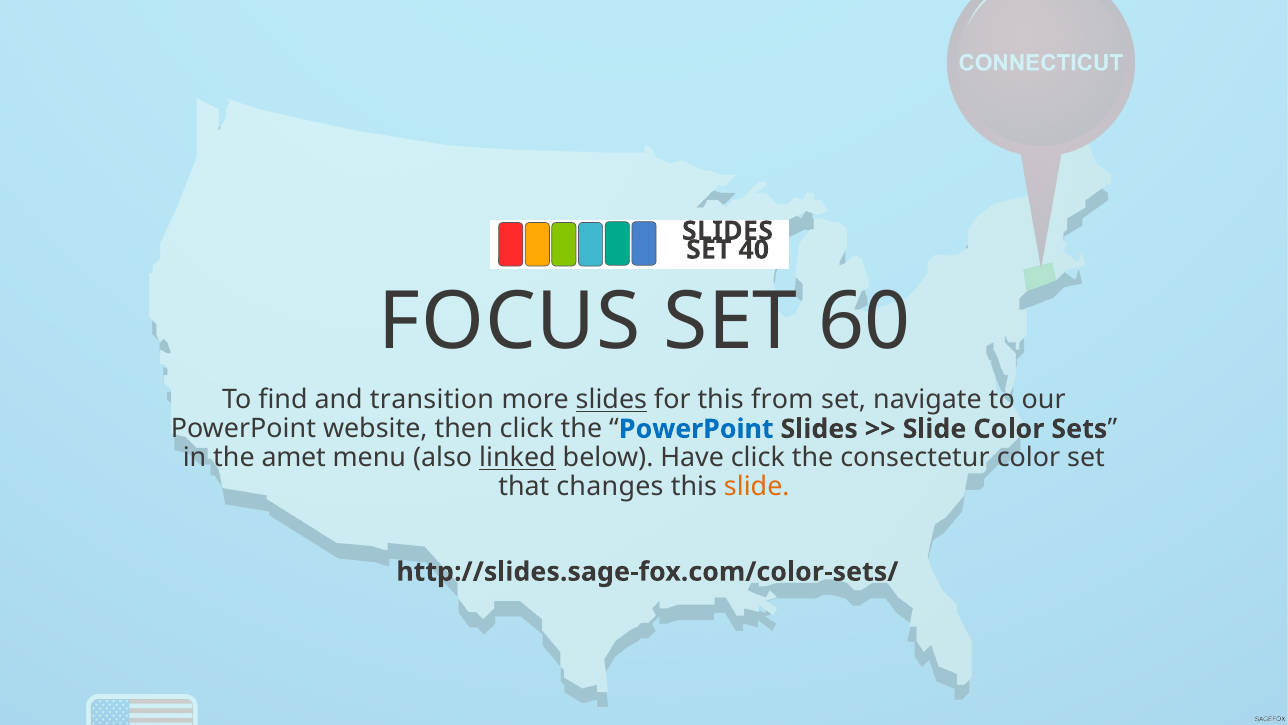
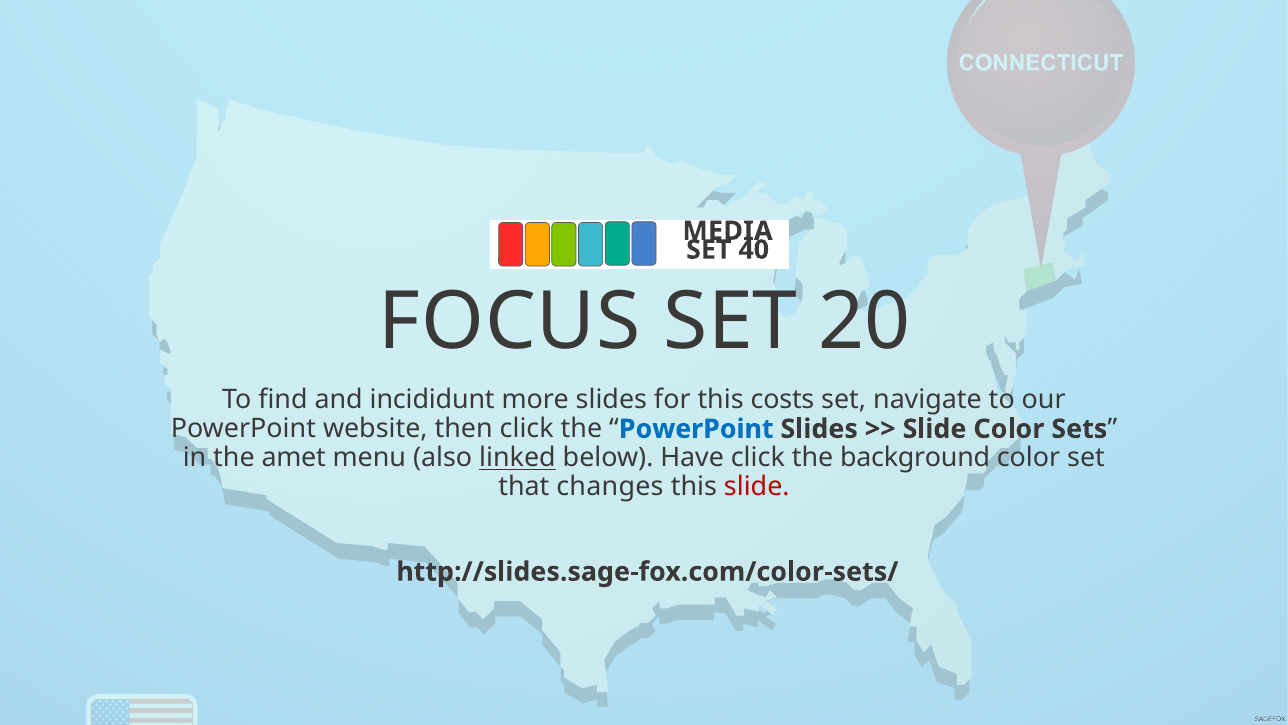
SLIDES at (728, 231): SLIDES -> MEDIA
60: 60 -> 20
transition: transition -> incididunt
slides at (611, 400) underline: present -> none
from: from -> costs
consectetur: consectetur -> background
slide at (757, 487) colour: orange -> red
